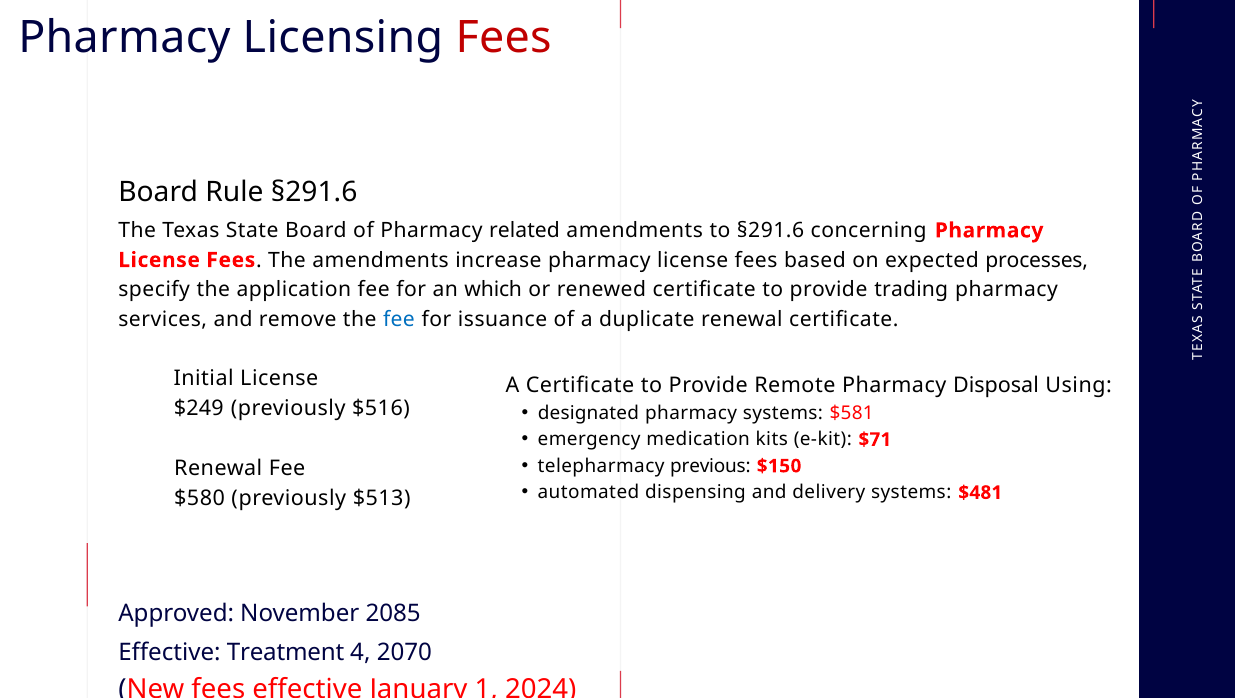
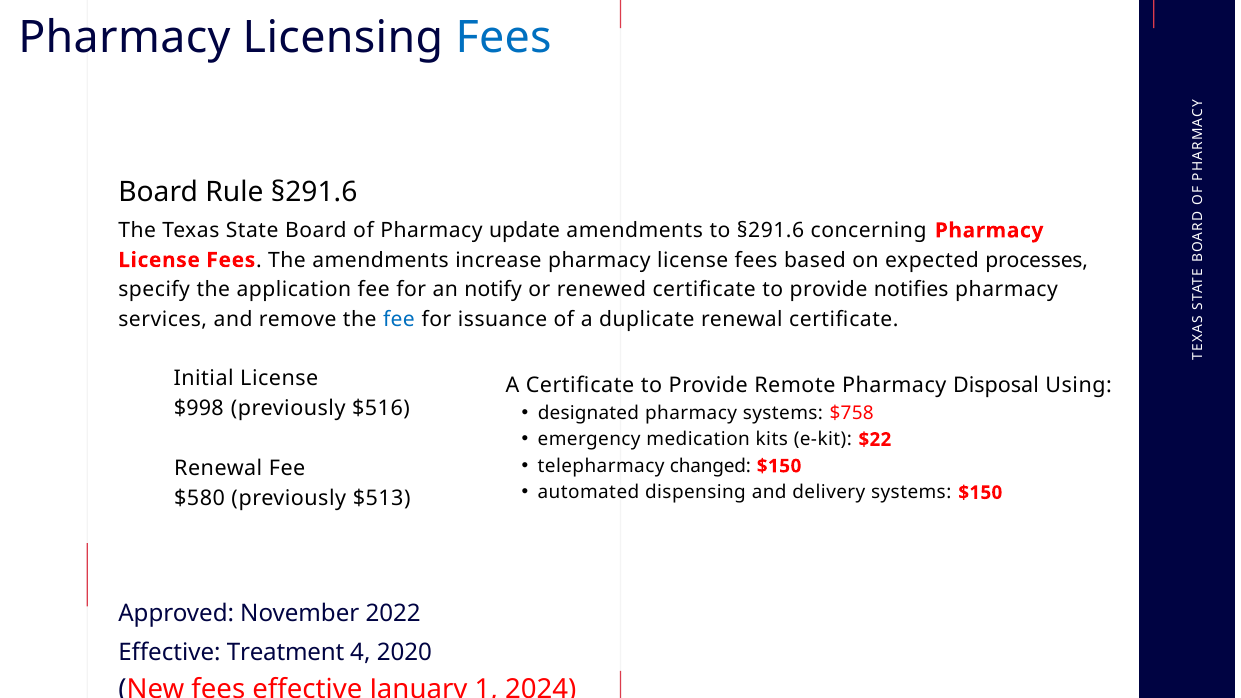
Fees at (504, 38) colour: red -> blue
related: related -> update
which: which -> notify
trading: trading -> notifies
$249: $249 -> $998
$581: $581 -> $758
$71: $71 -> $22
previous: previous -> changed
systems $481: $481 -> $150
2085: 2085 -> 2022
2070: 2070 -> 2020
